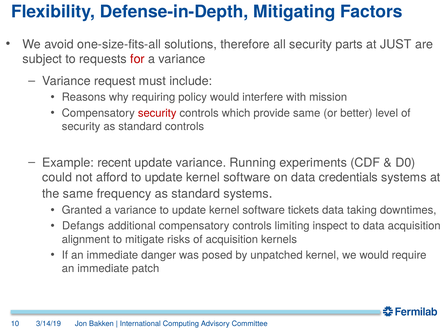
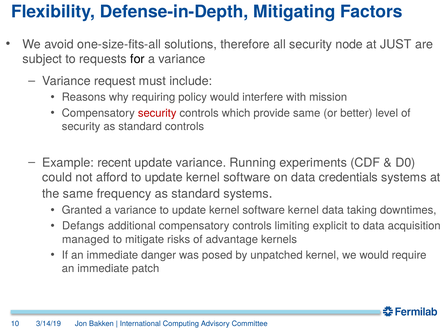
parts: parts -> node
for colour: red -> black
software tickets: tickets -> kernel
inspect: inspect -> explicit
alignment: alignment -> managed
of acquisition: acquisition -> advantage
